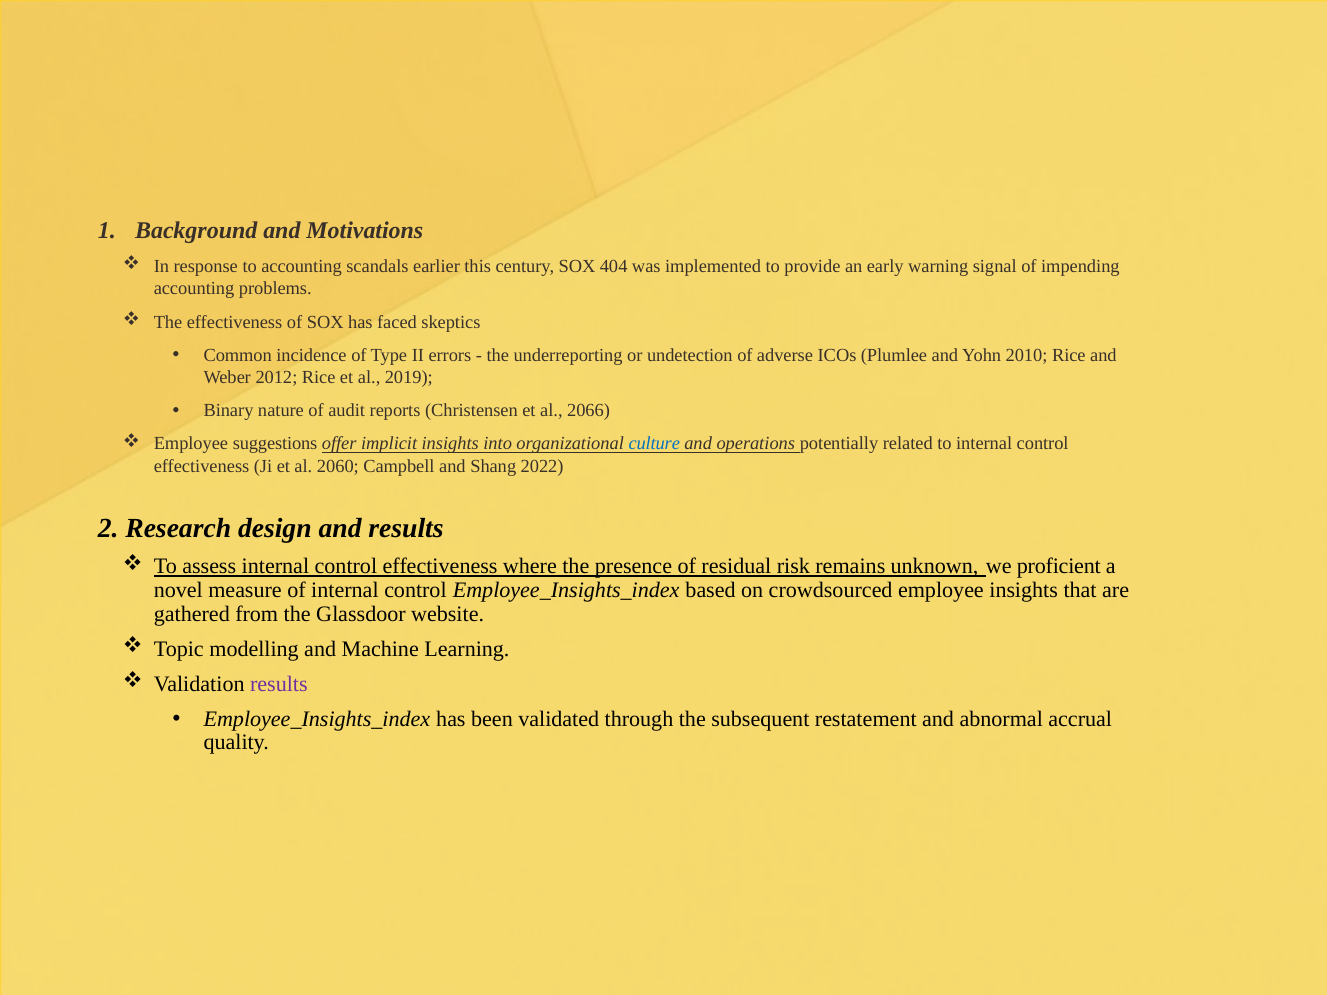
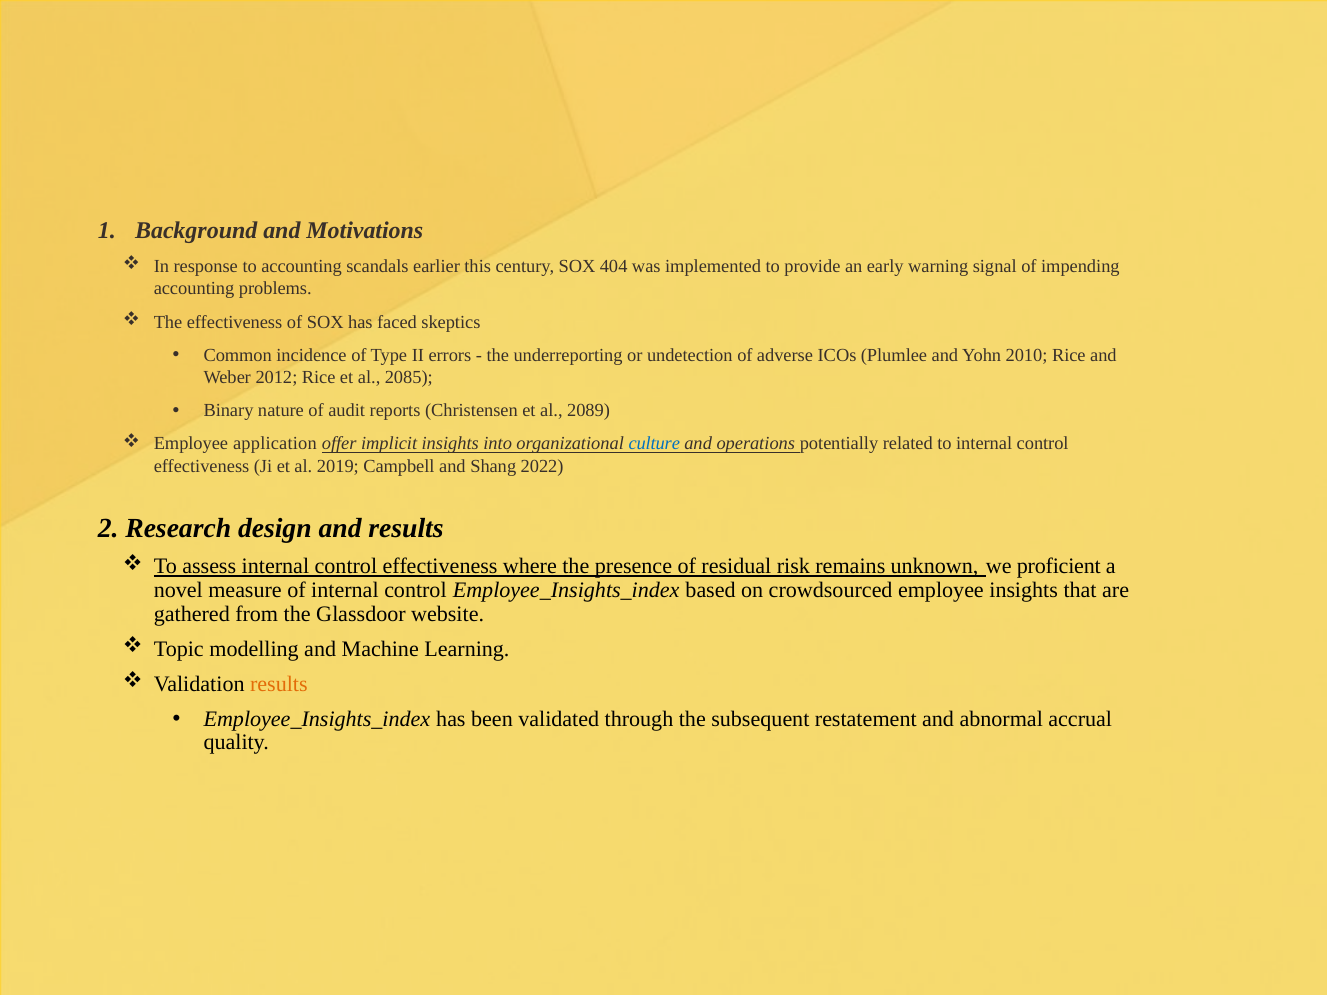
2019: 2019 -> 2085
2066: 2066 -> 2089
suggestions: suggestions -> application
2060: 2060 -> 2019
results at (279, 684) colour: purple -> orange
